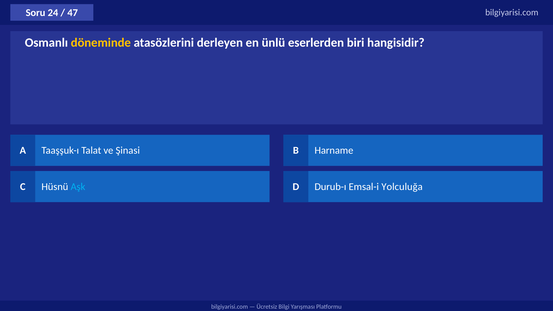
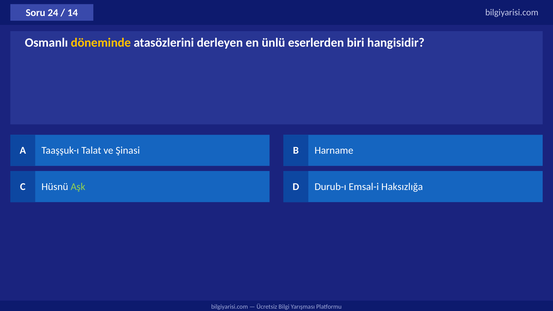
47: 47 -> 14
Aşk colour: light blue -> light green
Yolculuğa: Yolculuğa -> Haksızlığa
